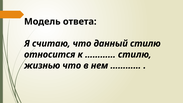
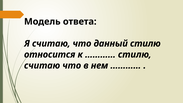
жизнью at (42, 65): жизнью -> считаю
